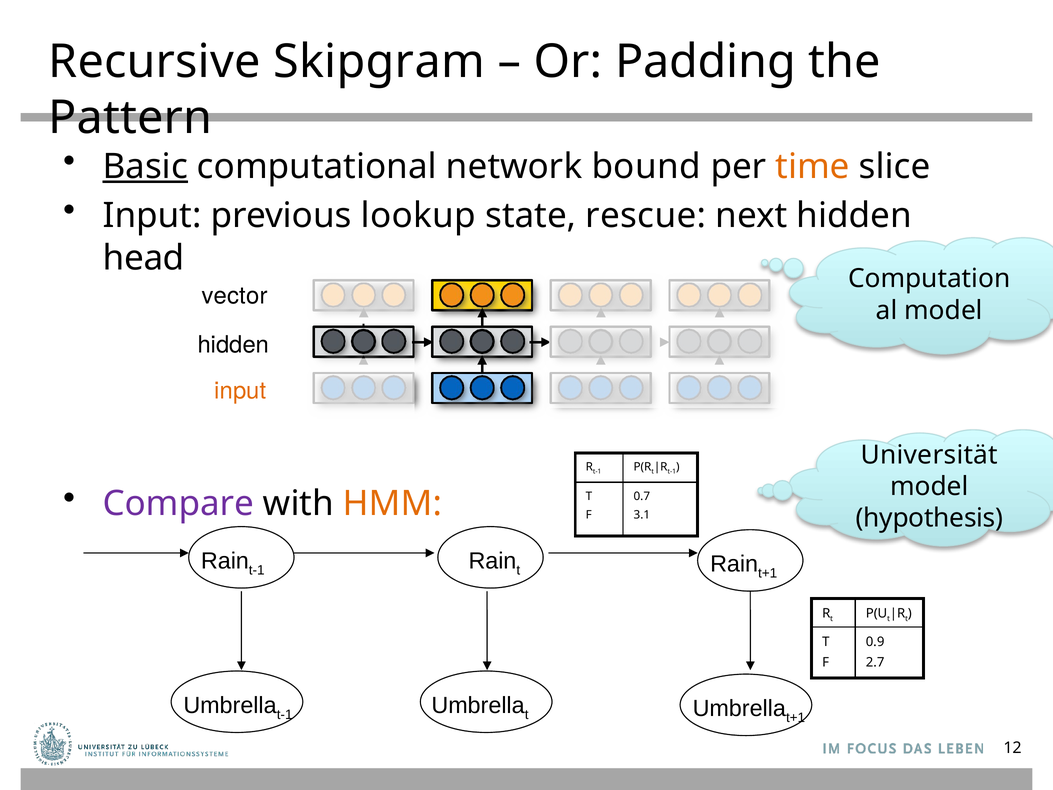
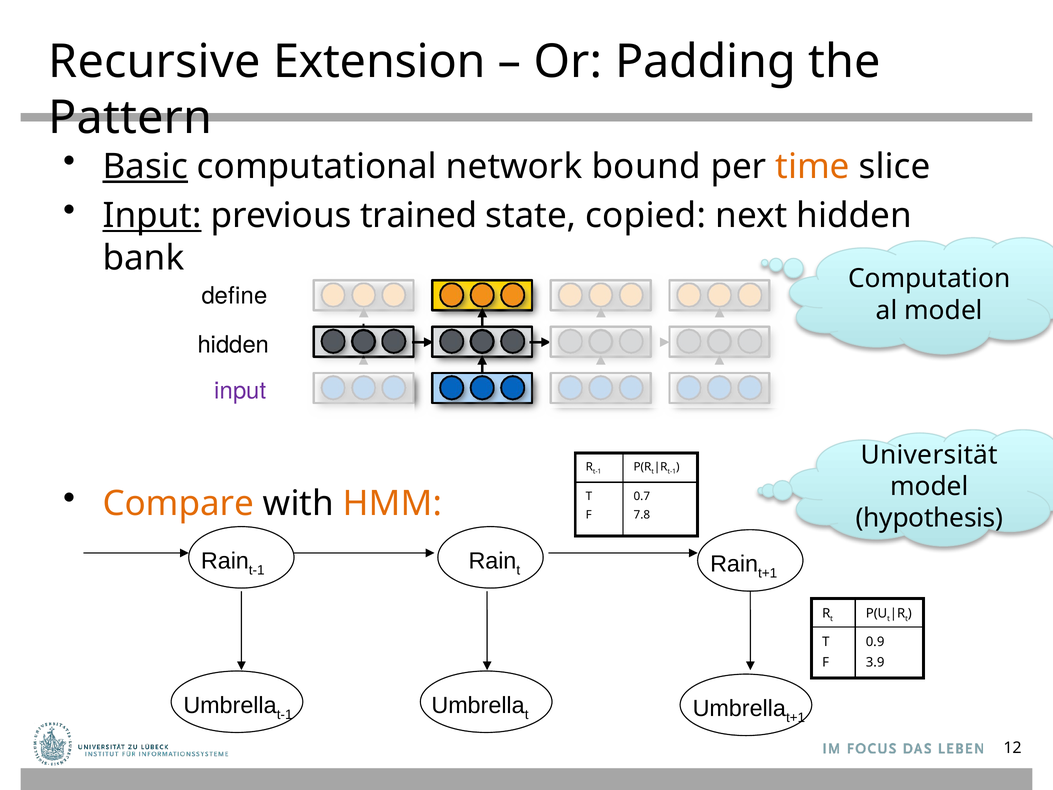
Skipgram: Skipgram -> Extension
Input at (152, 216) underline: none -> present
lookup: lookup -> trained
rescue: rescue -> copied
head: head -> bank
vector: vector -> define
input at (240, 391) colour: orange -> purple
Compare colour: purple -> orange
3.1: 3.1 -> 7.8
2.7: 2.7 -> 3.9
